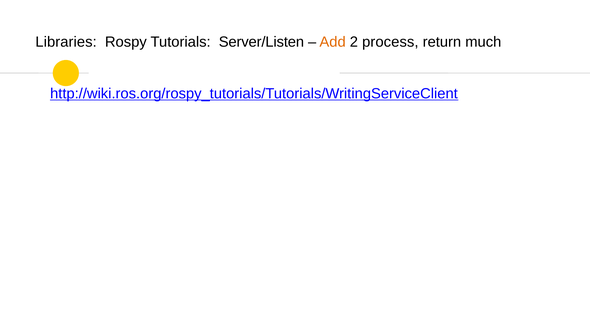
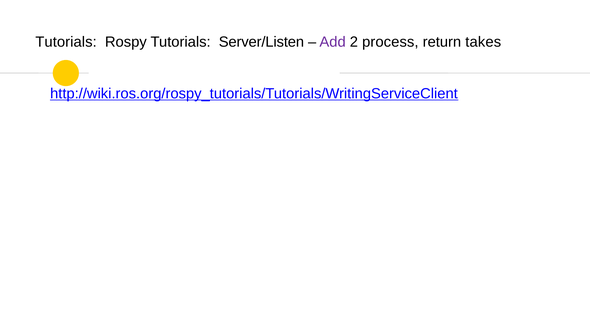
Libraries at (66, 42): Libraries -> Tutorials
Add colour: orange -> purple
much: much -> takes
